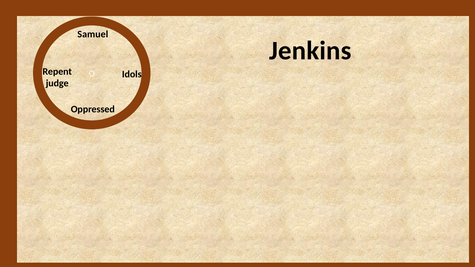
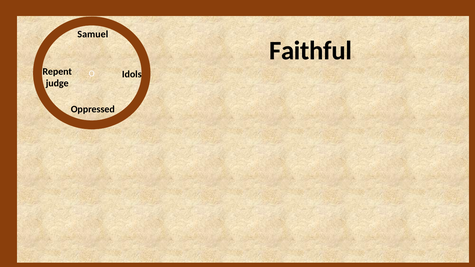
Jenkins: Jenkins -> Faithful
